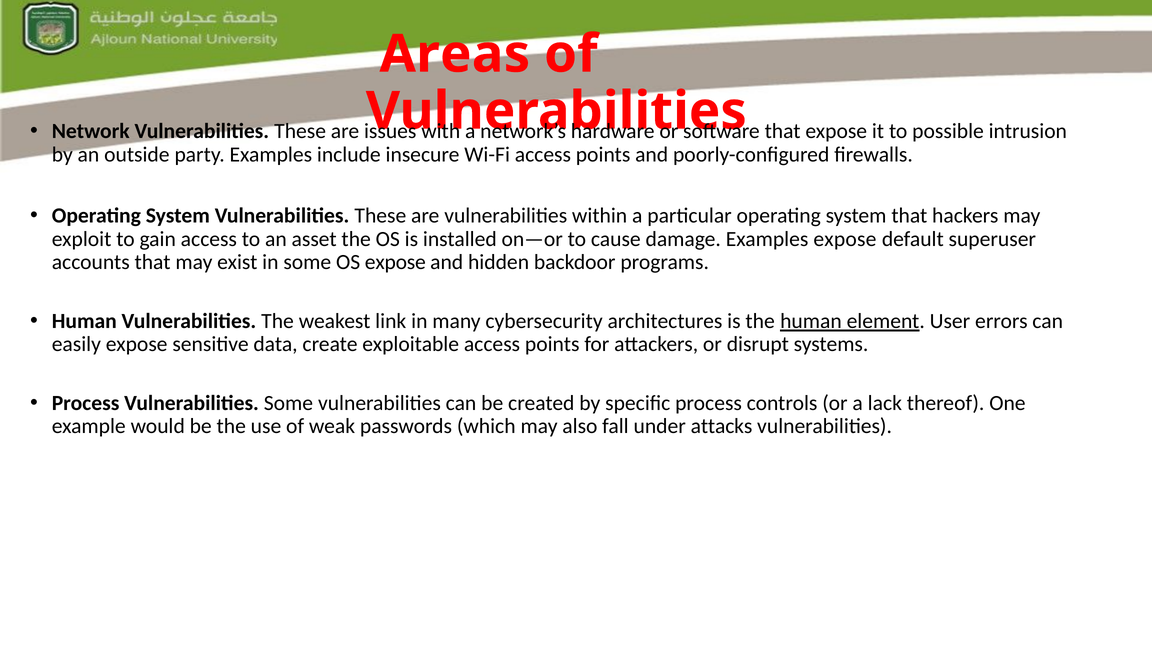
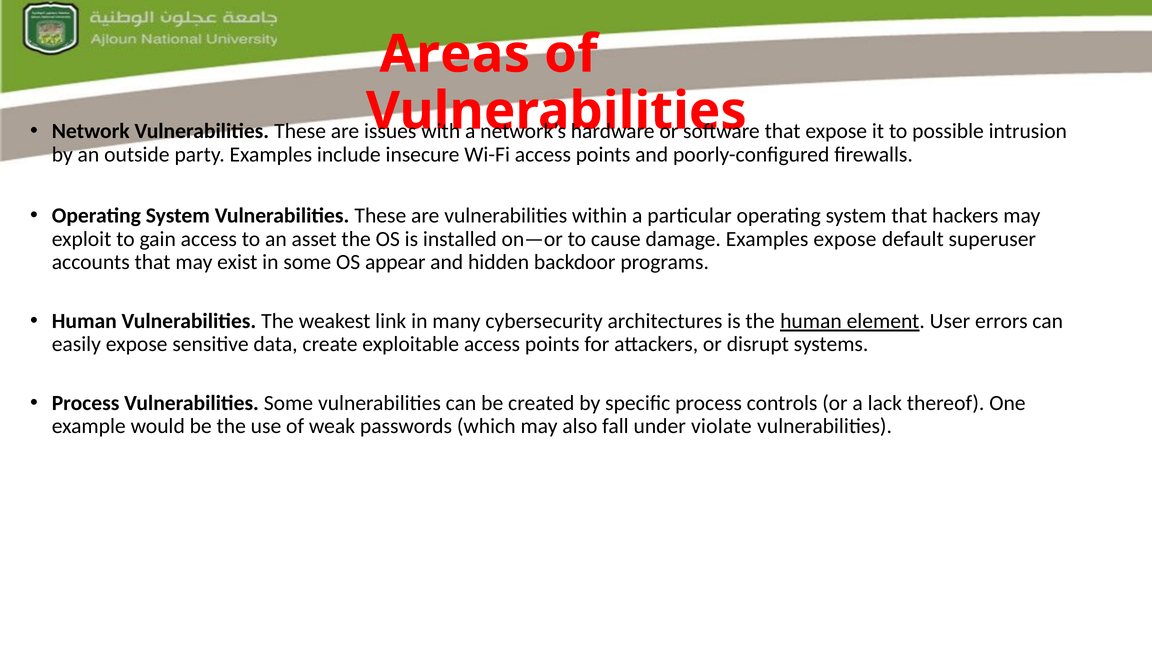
OS expose: expose -> appear
attacks: attacks -> violate
